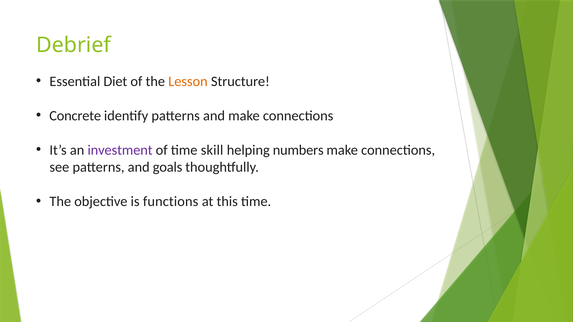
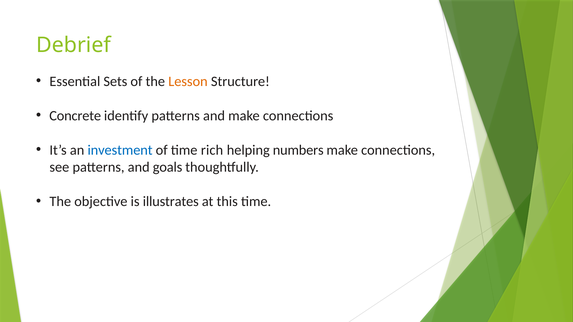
Diet: Diet -> Sets
investment colour: purple -> blue
skill: skill -> rich
functions: functions -> illustrates
